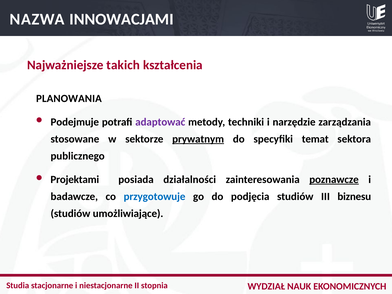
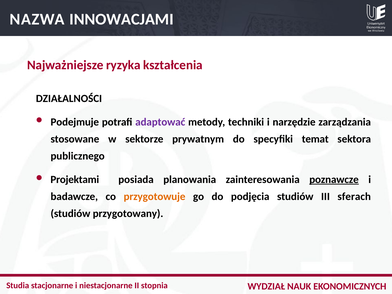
takich: takich -> ryzyka
PLANOWANIA: PLANOWANIA -> DZIAŁALNOŚCI
prywatnym underline: present -> none
działalności: działalności -> planowania
przygotowuje colour: blue -> orange
biznesu: biznesu -> sferach
umożliwiające: umożliwiające -> przygotowany
